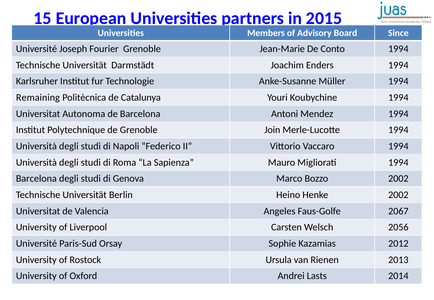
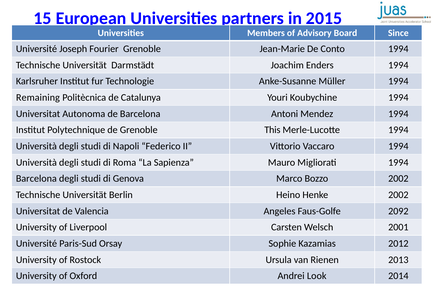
Join: Join -> This
2067: 2067 -> 2092
2056: 2056 -> 2001
Lasts: Lasts -> Look
